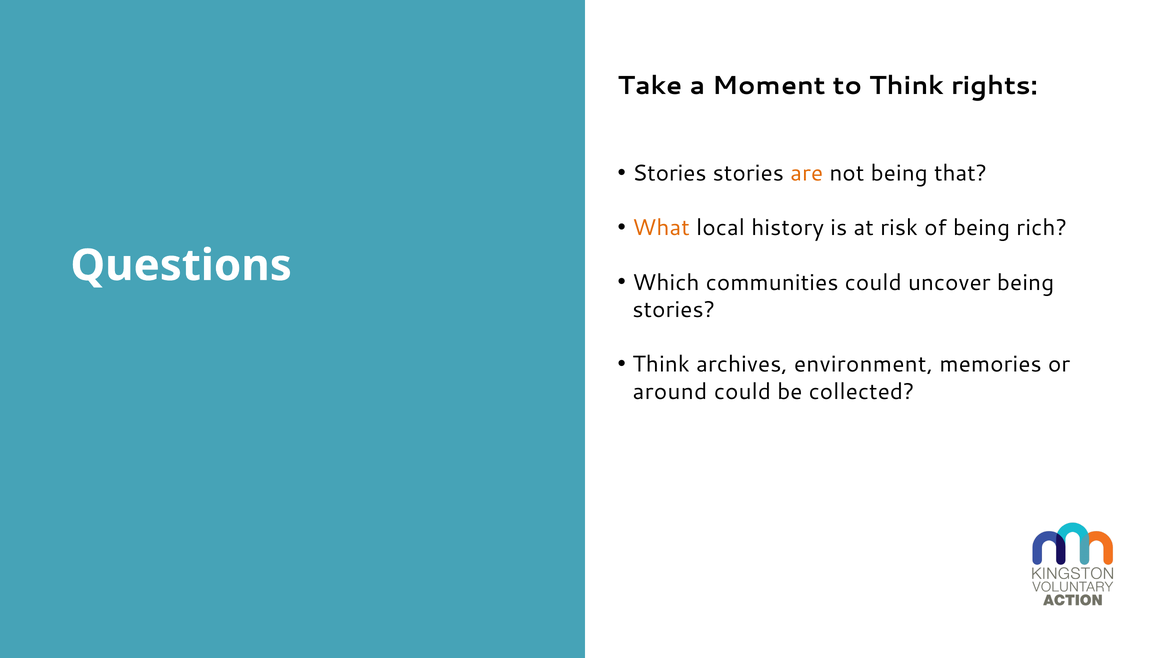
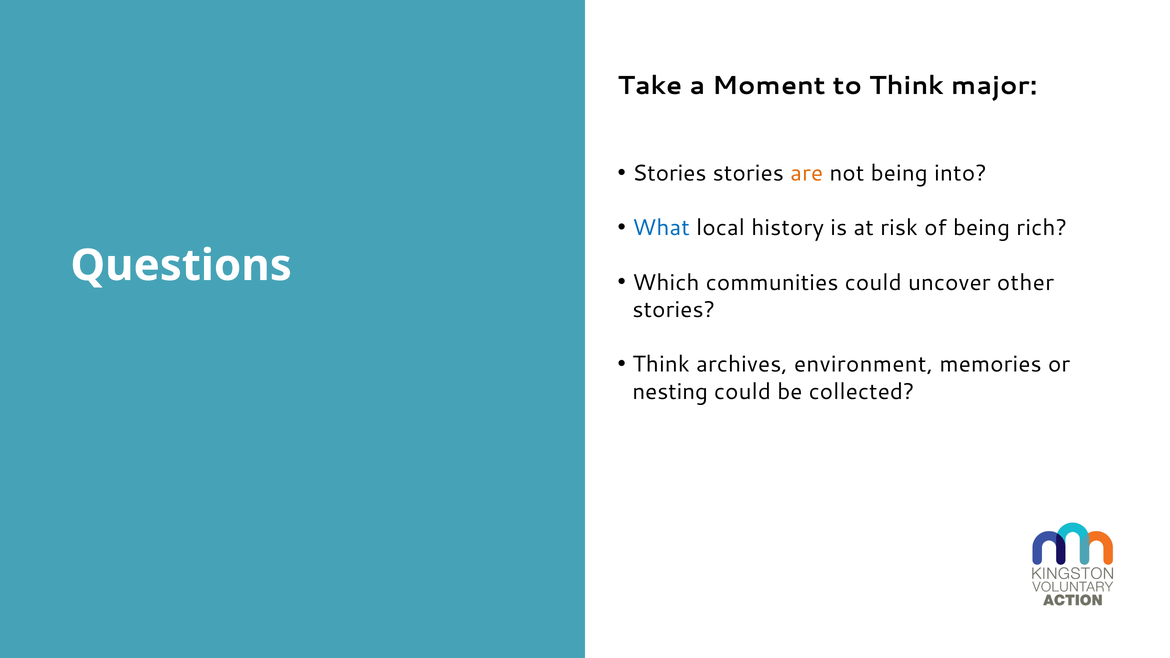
rights: rights -> major
that: that -> into
What colour: orange -> blue
uncover being: being -> other
around: around -> nesting
